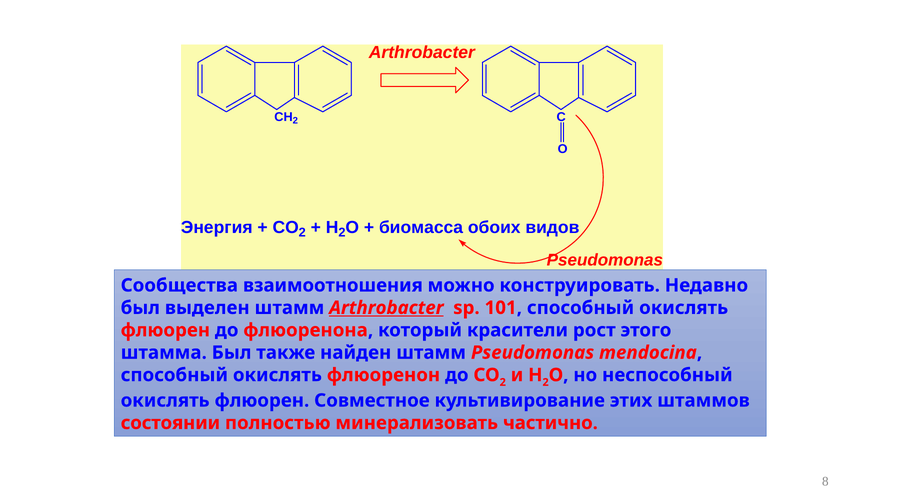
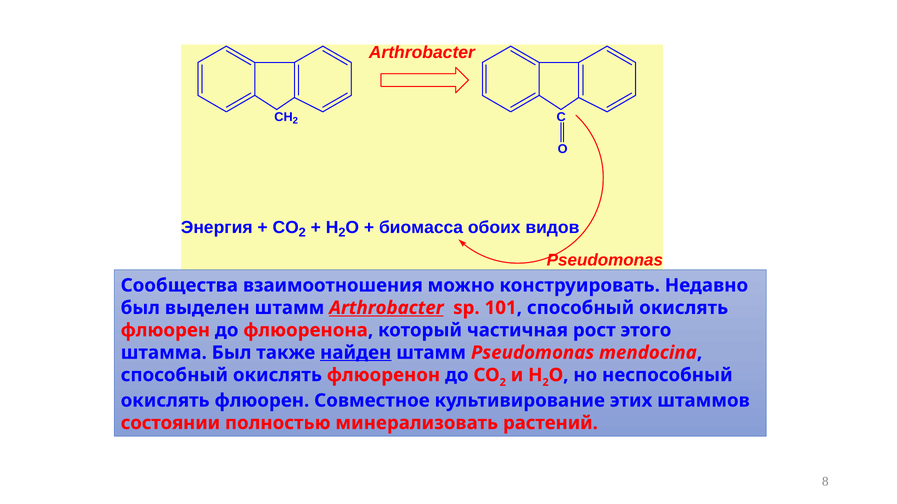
красители: красители -> частичная
найден underline: none -> present
частично: частично -> растений
